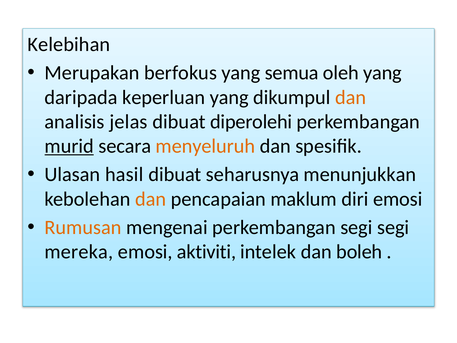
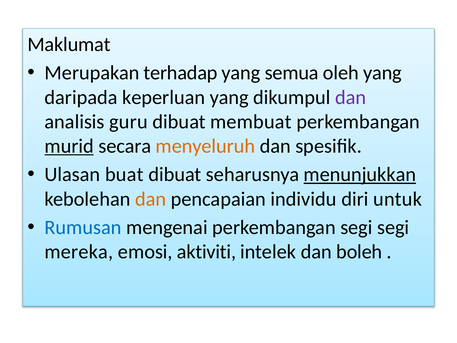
Kelebihan: Kelebihan -> Maklumat
berfokus: berfokus -> terhadap
dan at (351, 97) colour: orange -> purple
jelas: jelas -> guru
diperolehi: diperolehi -> membuat
hasil: hasil -> buat
menunjukkan underline: none -> present
maklum: maklum -> individu
diri emosi: emosi -> untuk
Rumusan colour: orange -> blue
